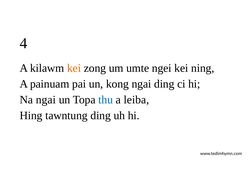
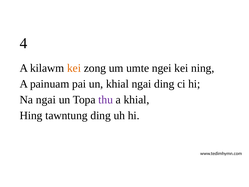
un kong: kong -> khial
thu colour: blue -> purple
a leiba: leiba -> khial
